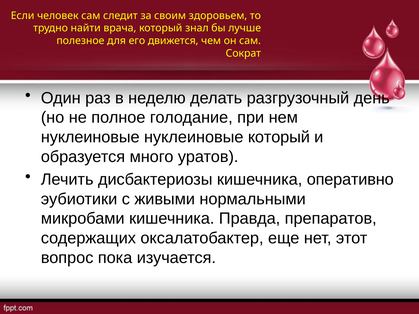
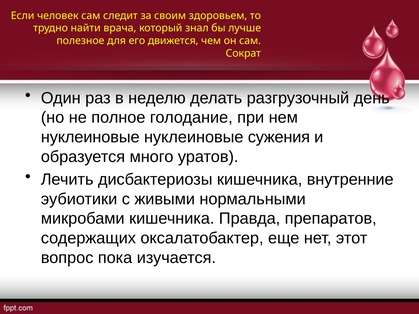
нуклеиновые который: который -> сужения
оперативно: оперативно -> внутренние
